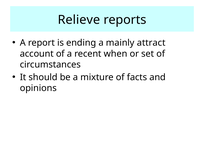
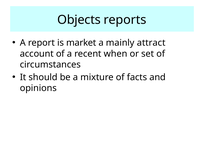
Relieve: Relieve -> Objects
ending: ending -> market
